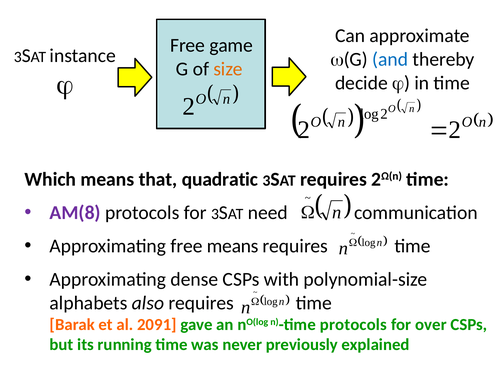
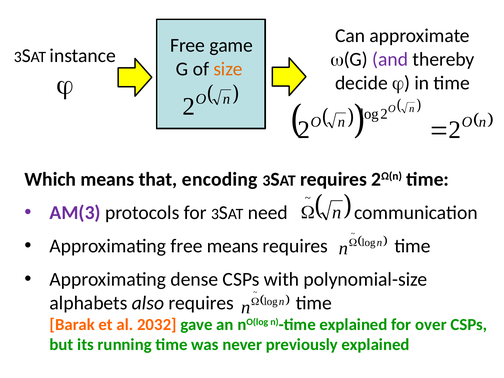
and colour: blue -> purple
quadratic: quadratic -> encoding
AM(8: AM(8 -> AM(3
2091: 2091 -> 2032
n)-time protocols: protocols -> explained
